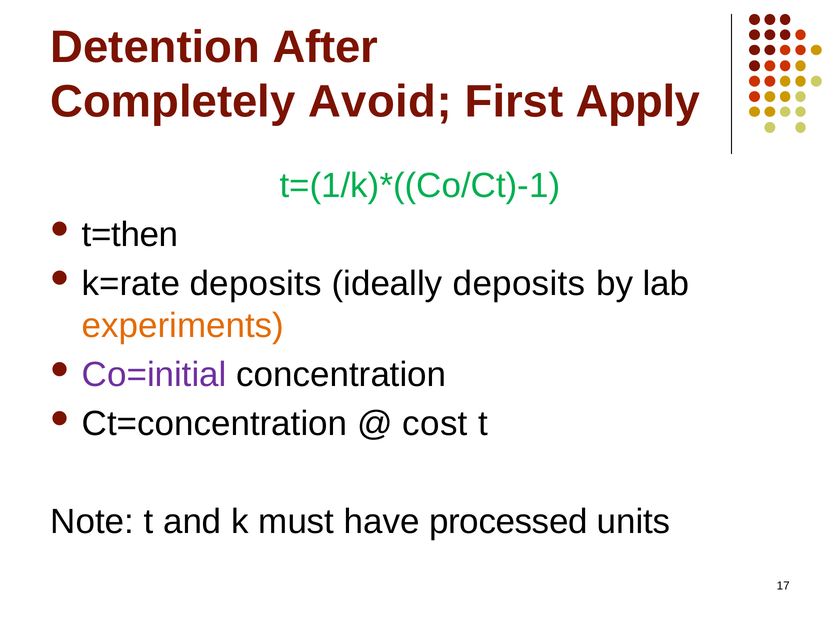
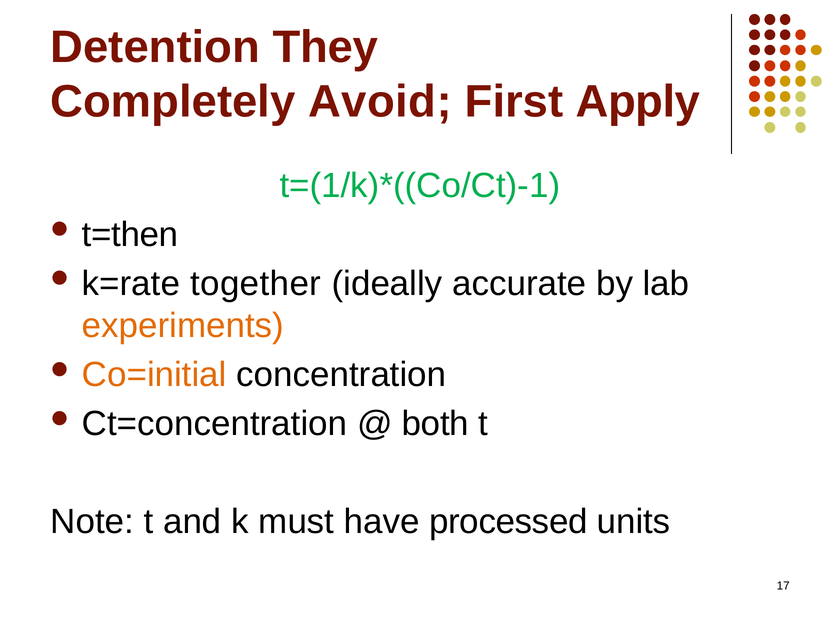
After: After -> They
k=rate deposits: deposits -> together
ideally deposits: deposits -> accurate
Co=initial colour: purple -> orange
cost: cost -> both
